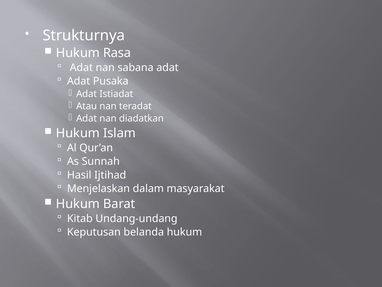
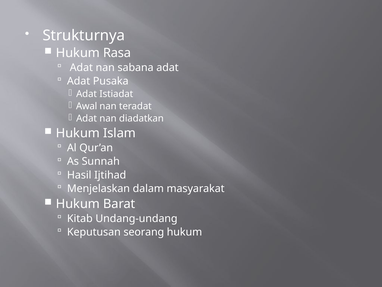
Atau: Atau -> Awal
belanda: belanda -> seorang
